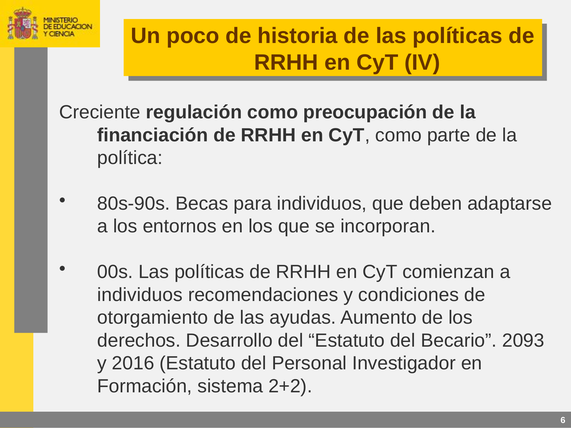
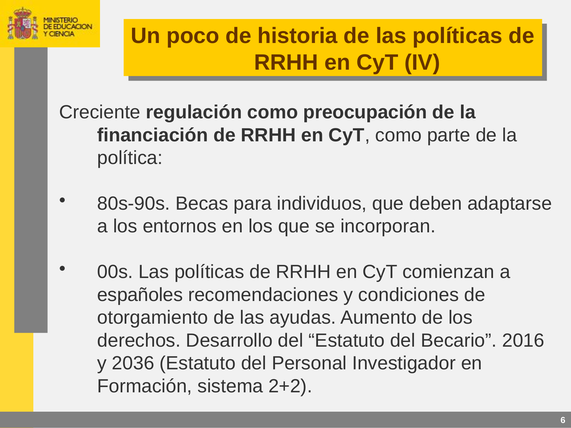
individuos at (140, 295): individuos -> españoles
2093: 2093 -> 2016
2016: 2016 -> 2036
